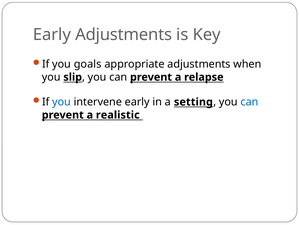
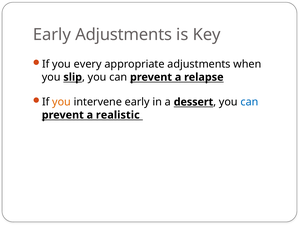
goals: goals -> every
you at (62, 102) colour: blue -> orange
setting: setting -> dessert
